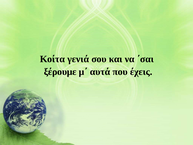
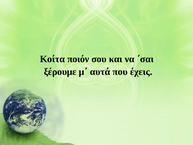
γενιά: γενιά -> ποιόν
